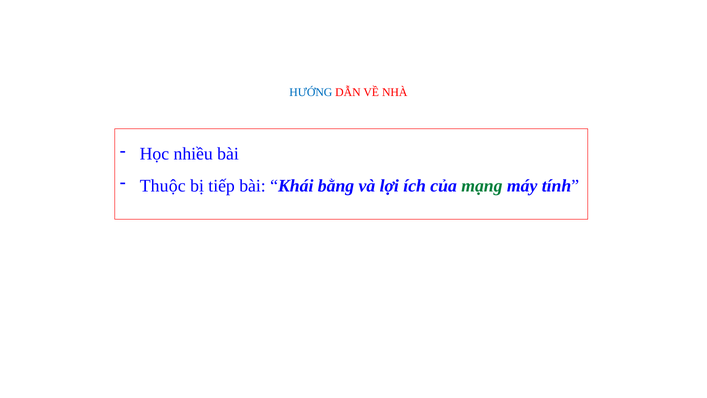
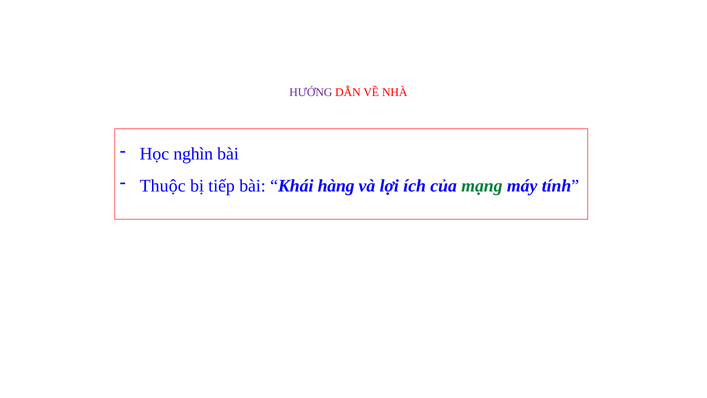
HƯỚNG colour: blue -> purple
nhiều: nhiều -> nghìn
bằng: bằng -> hàng
